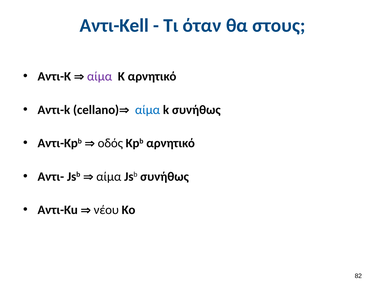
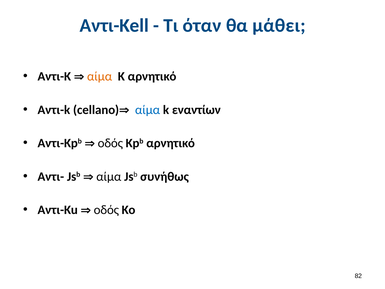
στους: στους -> μάθει
αίμα at (100, 76) colour: purple -> orange
k συνήθως: συνήθως -> εναντίων
νέου at (106, 210): νέου -> οδός
